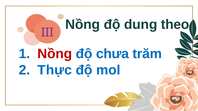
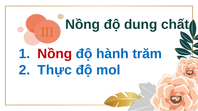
theo: theo -> chất
III colour: purple -> orange
chưa: chưa -> hành
